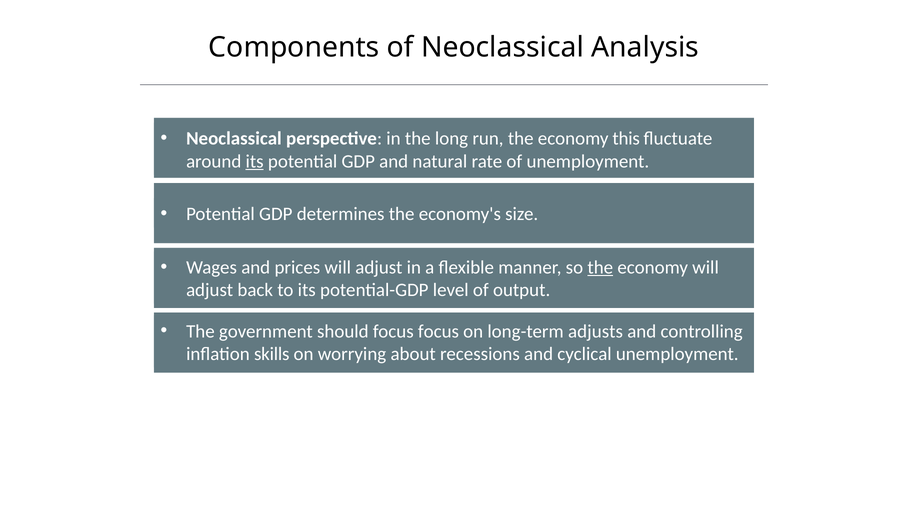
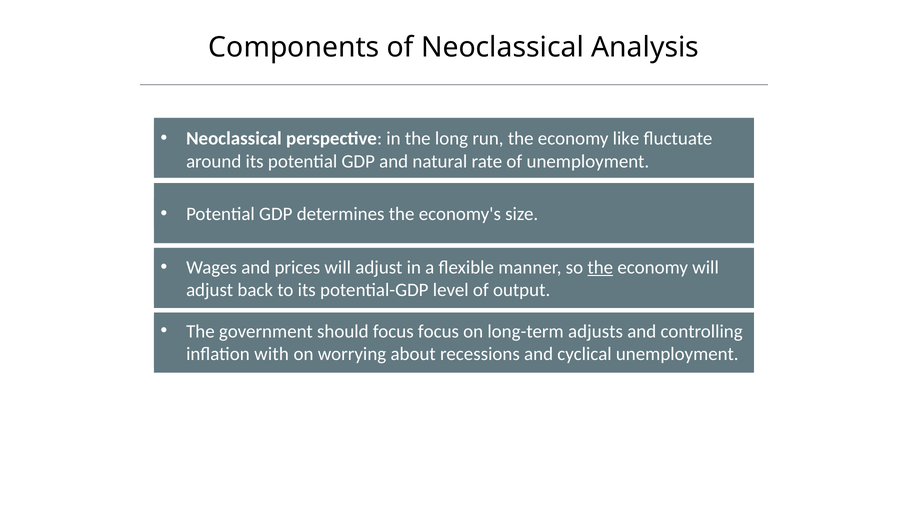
this: this -> like
its at (255, 161) underline: present -> none
skills: skills -> with
